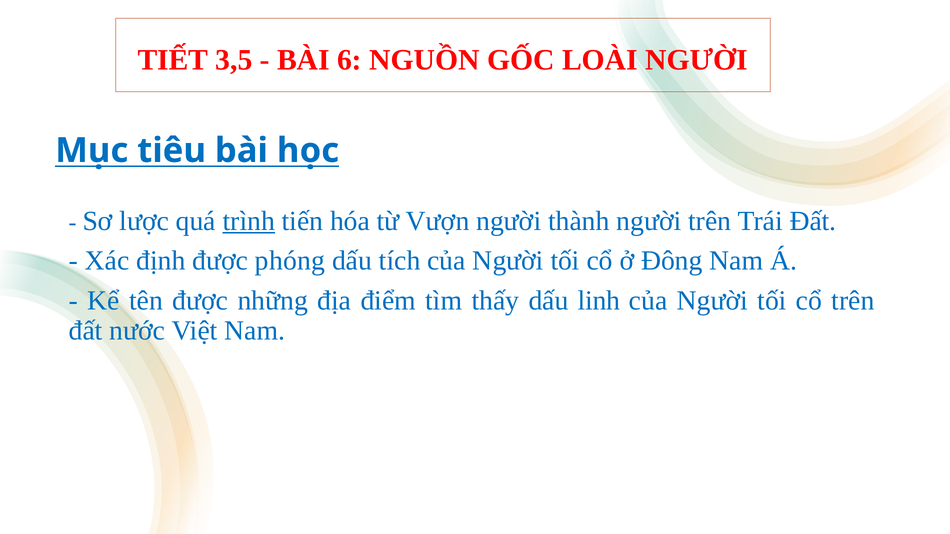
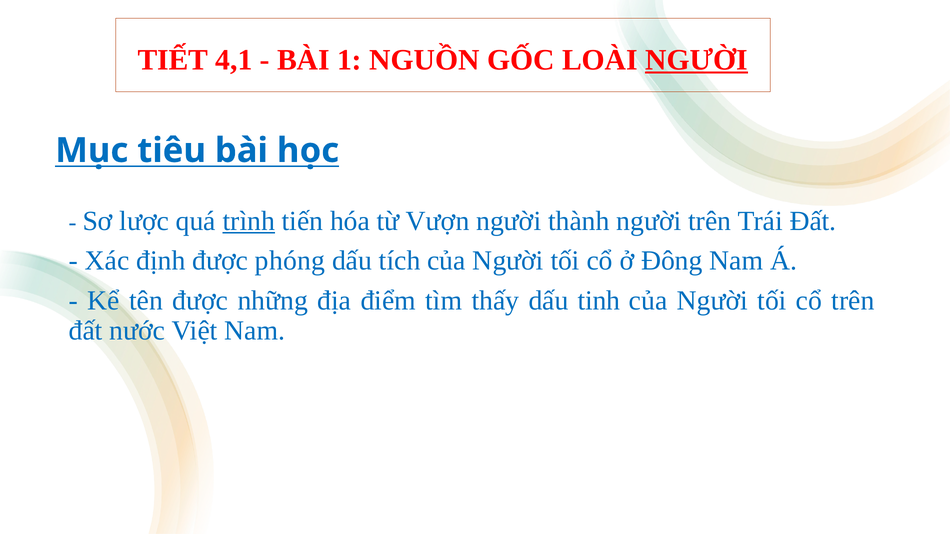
3,5: 3,5 -> 4,1
6: 6 -> 1
NGƯỜI at (697, 60) underline: none -> present
linh: linh -> tinh
